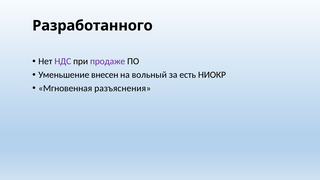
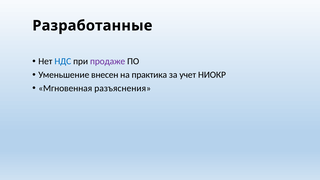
Разработанного: Разработанного -> Разработанные
НДС colour: purple -> blue
вольный: вольный -> практика
есть: есть -> учет
